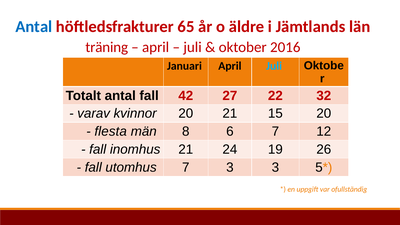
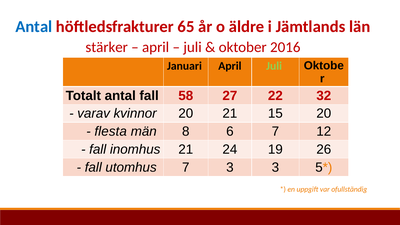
träning: träning -> stärker
Juli at (274, 66) colour: light blue -> light green
42: 42 -> 58
